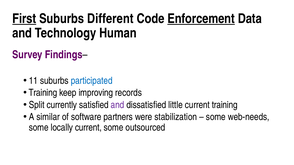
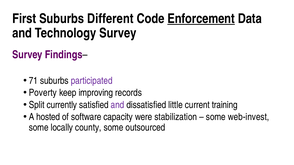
First underline: present -> none
Technology Human: Human -> Survey
11: 11 -> 71
participated colour: blue -> purple
Training at (43, 93): Training -> Poverty
similar: similar -> hosted
partners: partners -> capacity
web-needs: web-needs -> web-invest
locally current: current -> county
